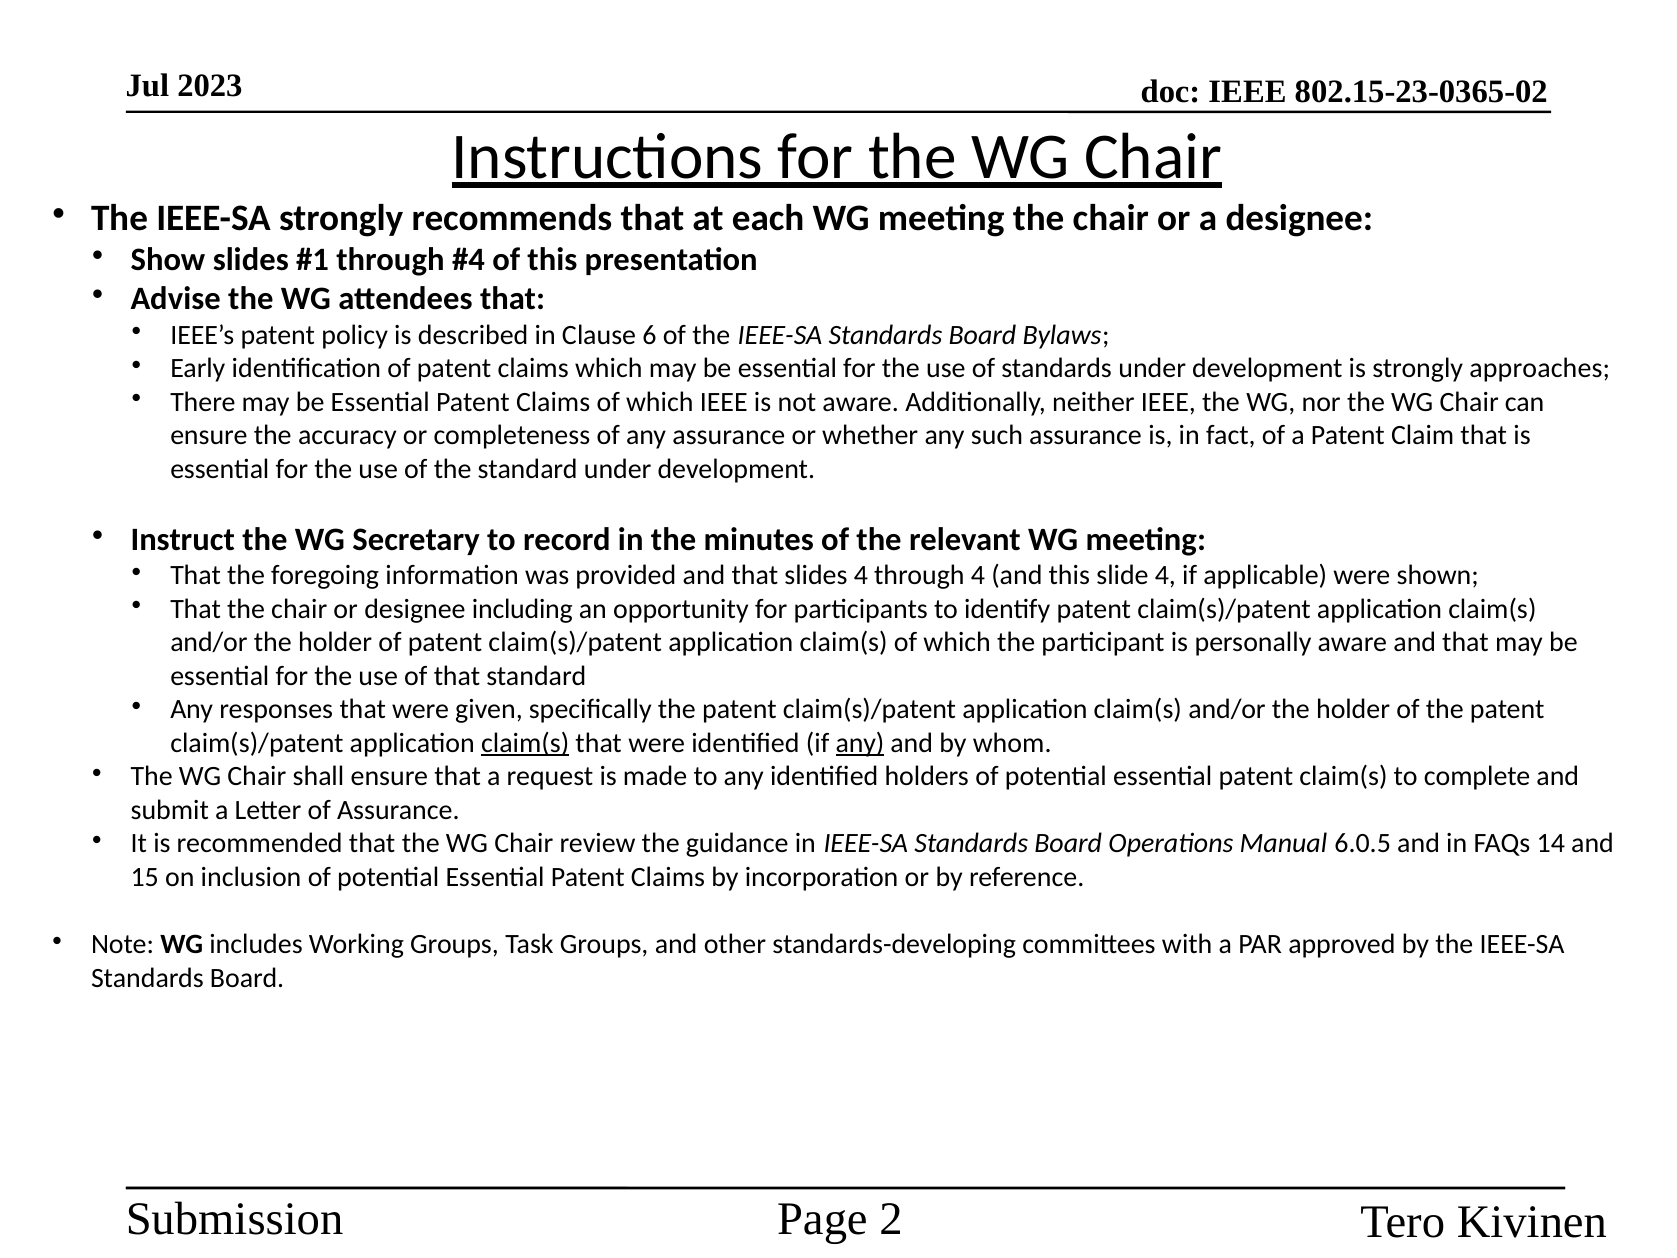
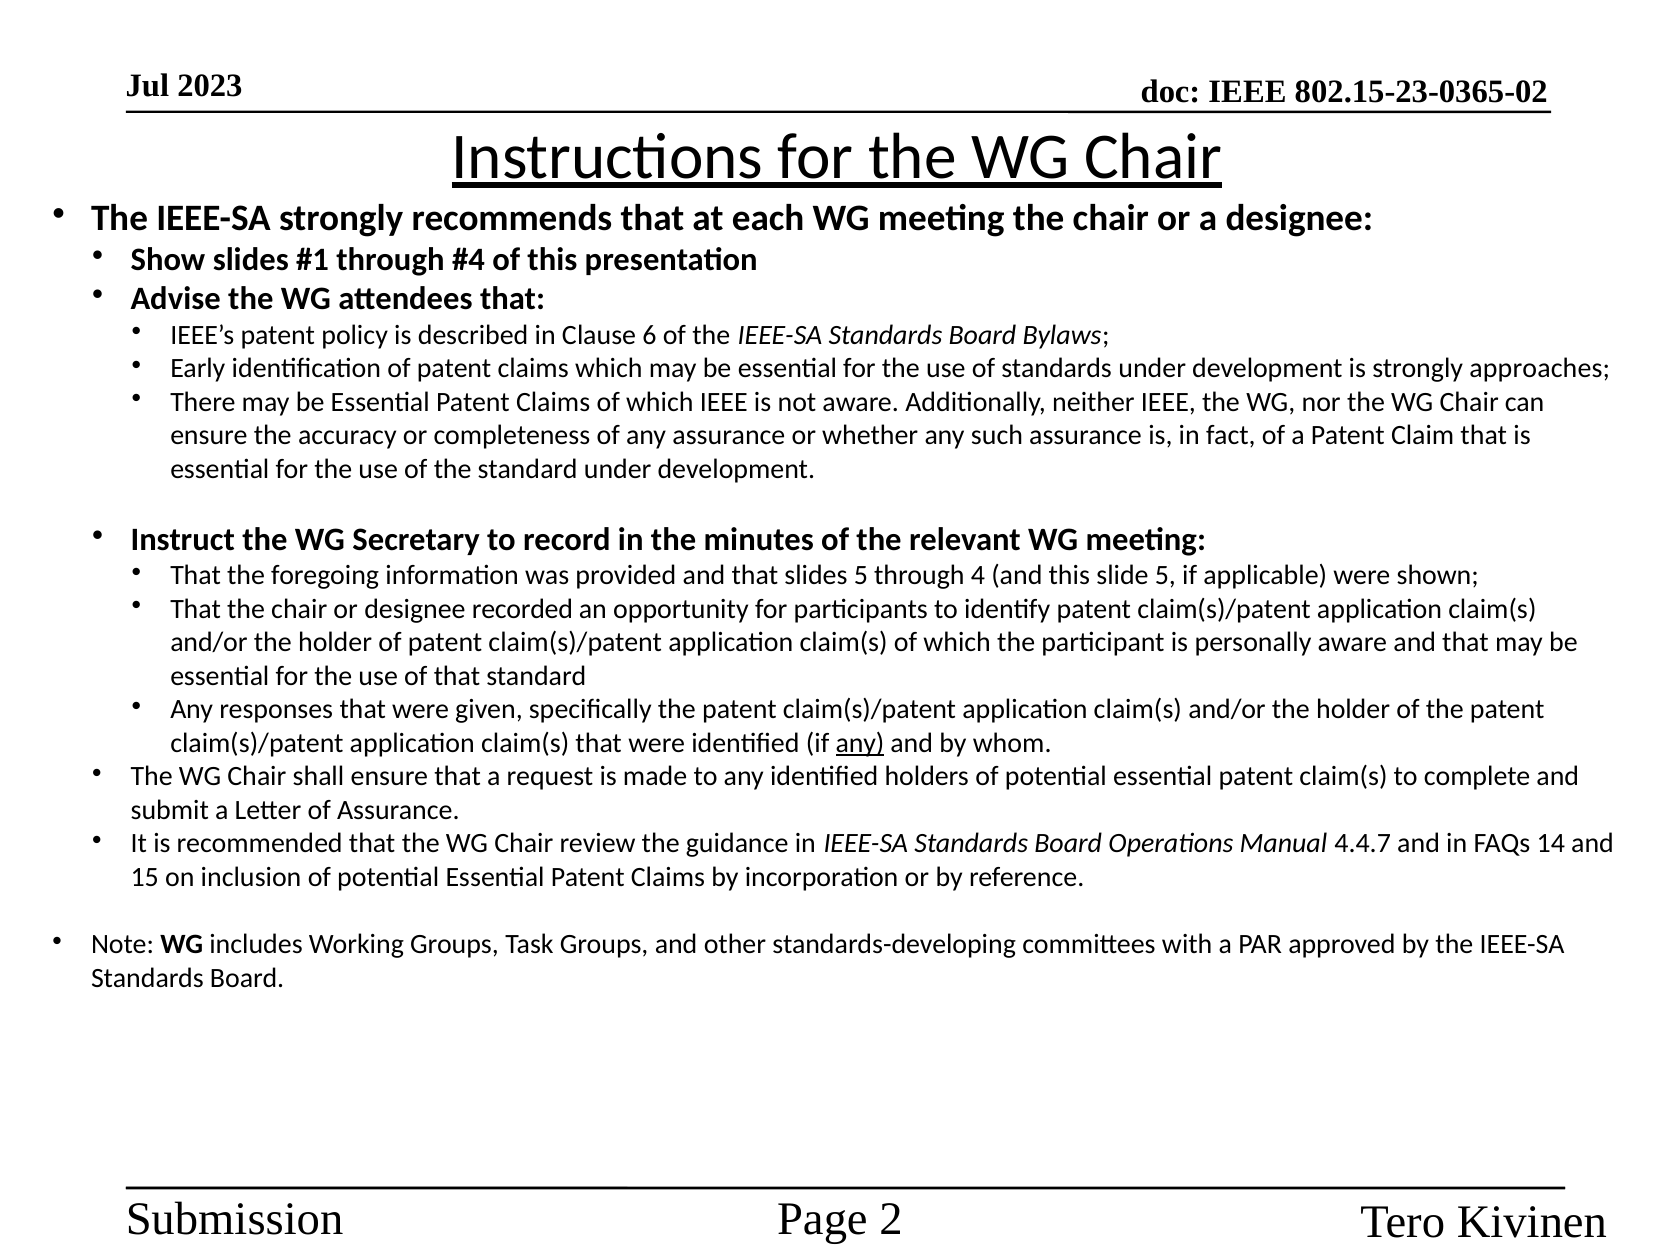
slides 4: 4 -> 5
slide 4: 4 -> 5
including: including -> recorded
claim(s at (525, 743) underline: present -> none
6.0.5: 6.0.5 -> 4.4.7
